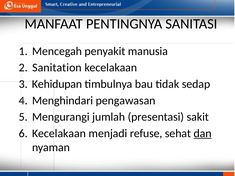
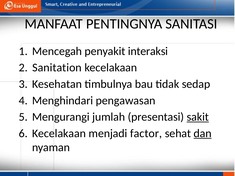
manusia: manusia -> interaksi
Kehidupan: Kehidupan -> Kesehatan
sakit underline: none -> present
refuse: refuse -> factor
